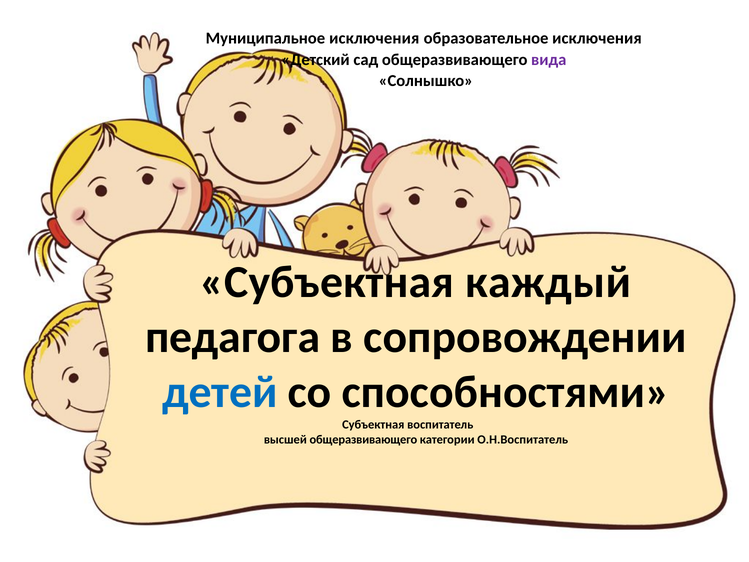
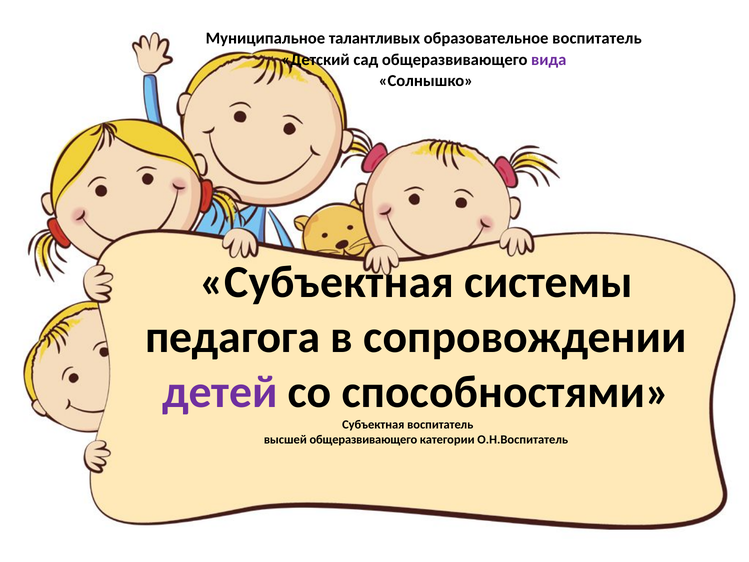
Муниципальное исключения: исключения -> талантливых
образовательное исключения: исключения -> воспитатель
каждый: каждый -> системы
детей colour: blue -> purple
